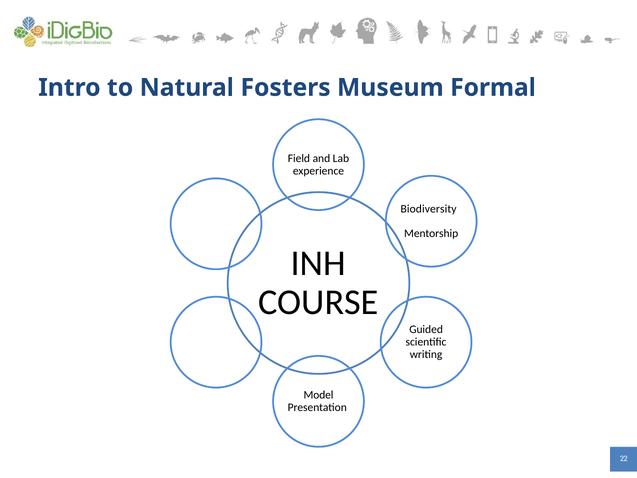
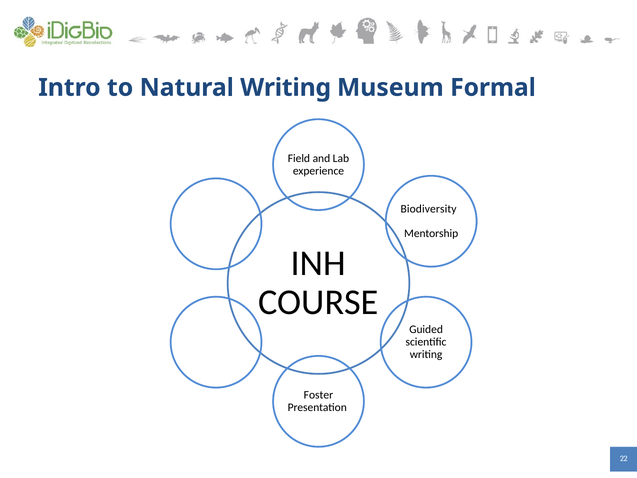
Natural Fosters: Fosters -> Writing
Model: Model -> Foster
